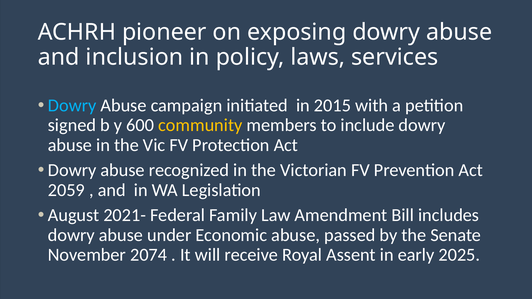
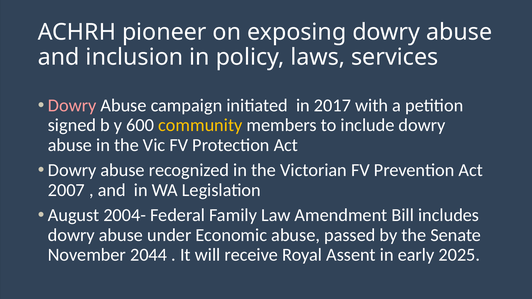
Dowry at (72, 106) colour: light blue -> pink
2015: 2015 -> 2017
2059: 2059 -> 2007
2021-: 2021- -> 2004-
2074: 2074 -> 2044
